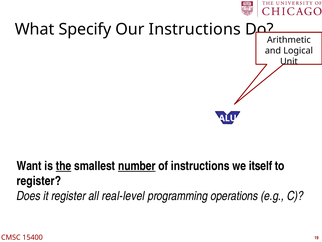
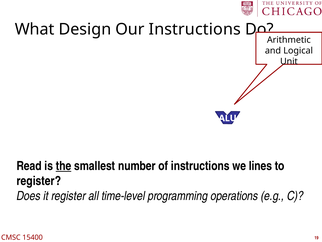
Specify: Specify -> Design
Want: Want -> Read
number underline: present -> none
itself: itself -> lines
real-level: real-level -> time-level
